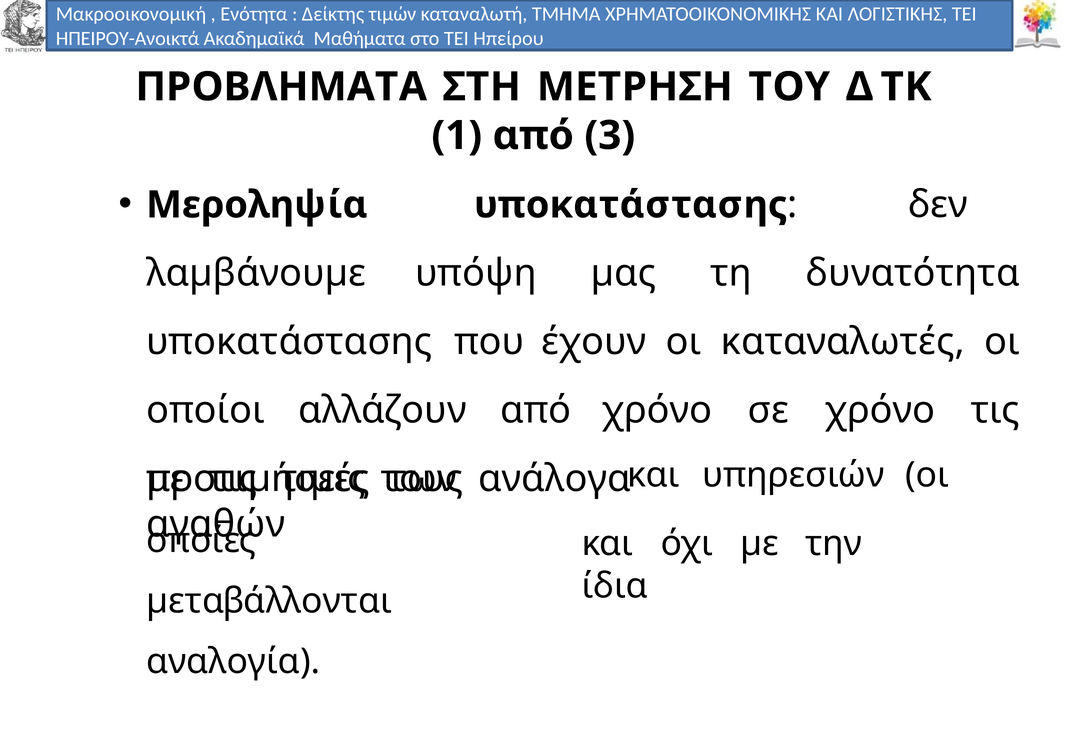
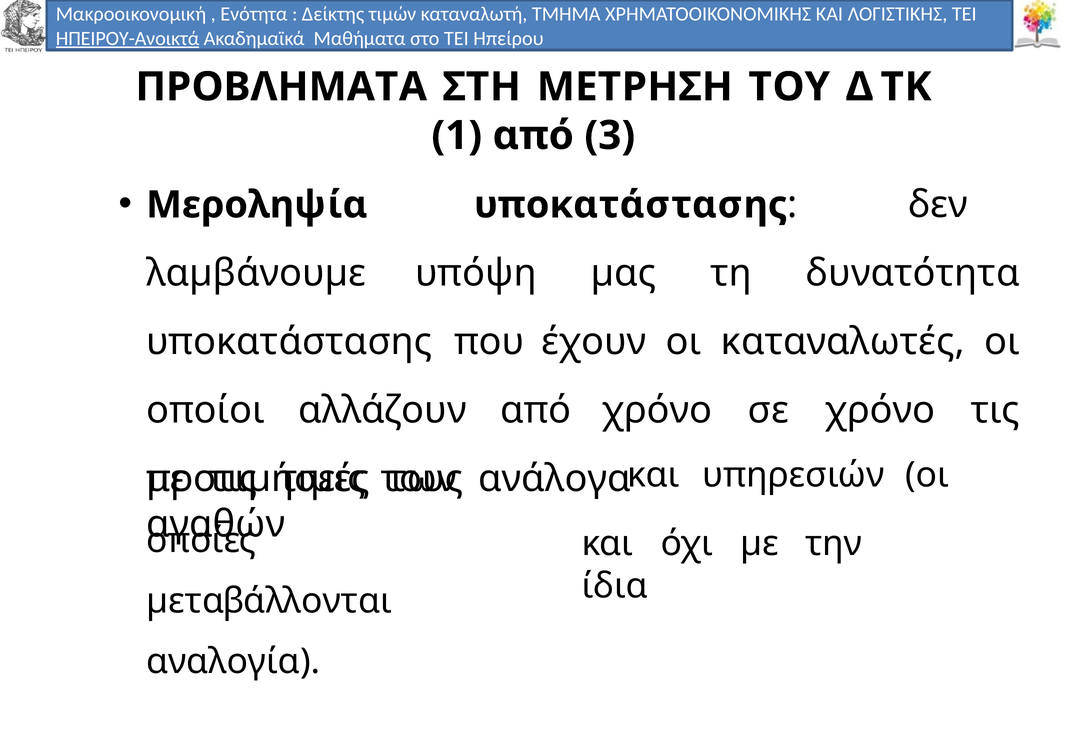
ΗΠΕΙΡΟΥ-Ανοικτά underline: none -> present
